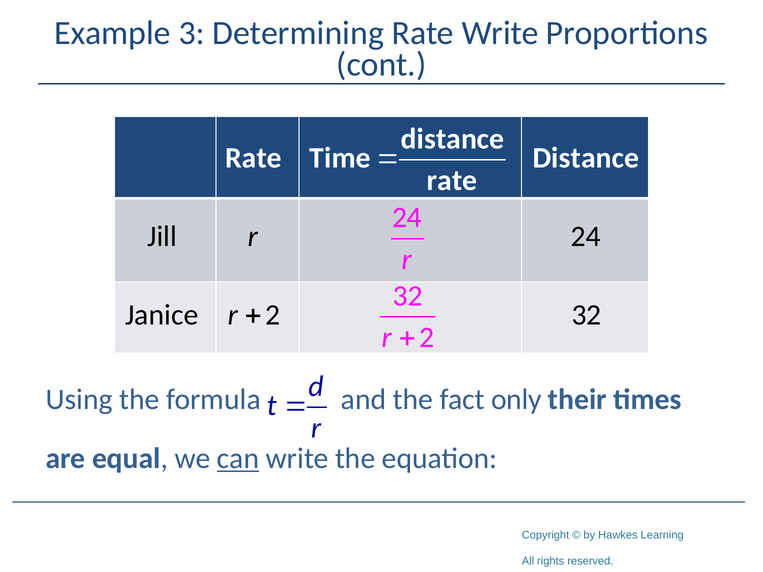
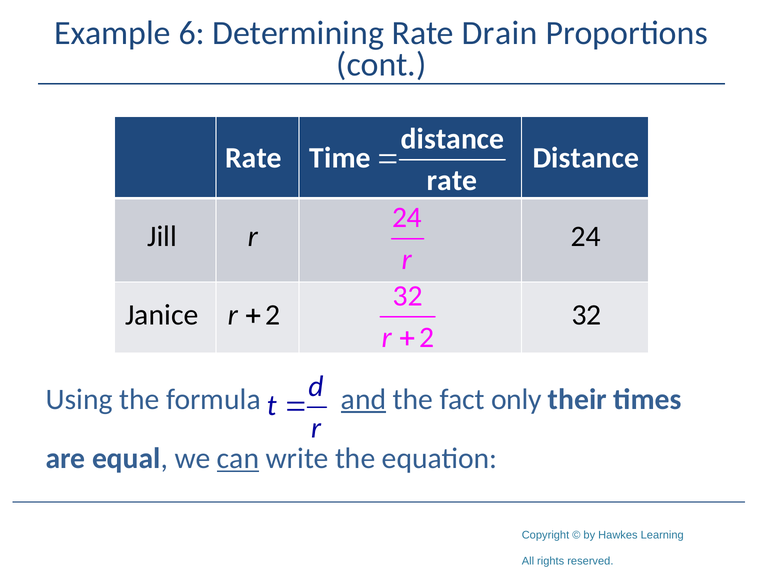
3: 3 -> 6
Rate Write: Write -> Drain
and underline: none -> present
